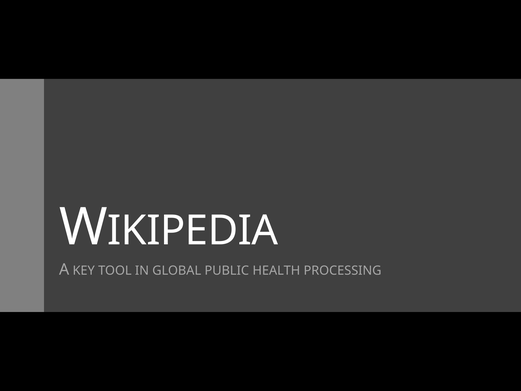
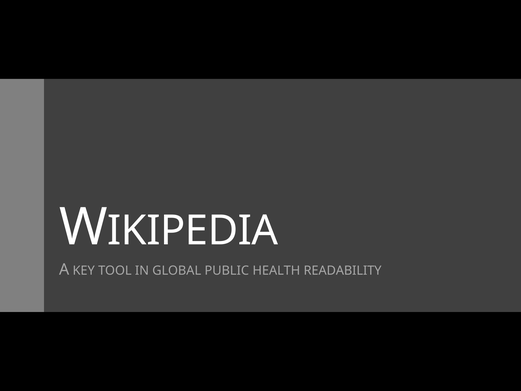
PROCESSING: PROCESSING -> READABILITY
